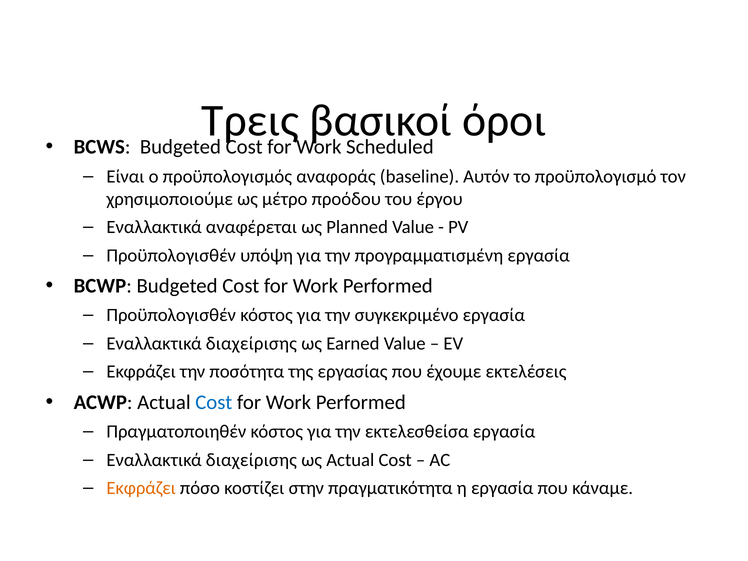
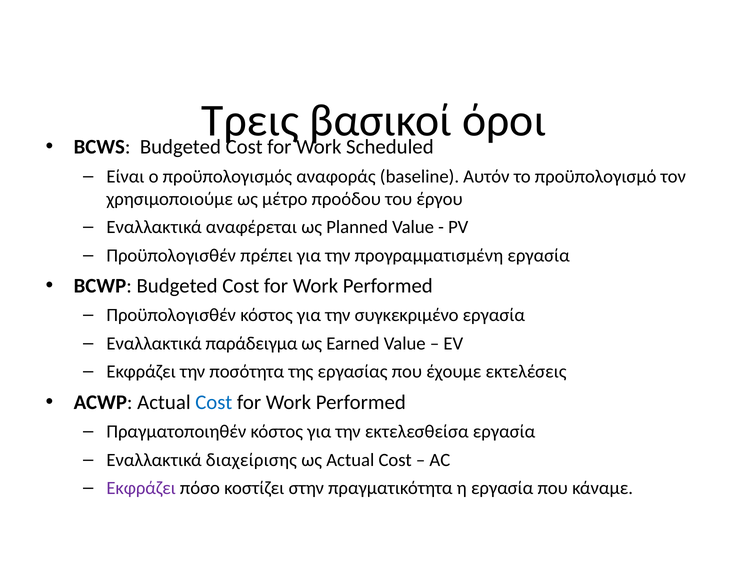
υπόψη: υπόψη -> πρέπει
διαχείρισης at (251, 344): διαχείρισης -> παράδειγμα
Εκφράζει at (141, 488) colour: orange -> purple
